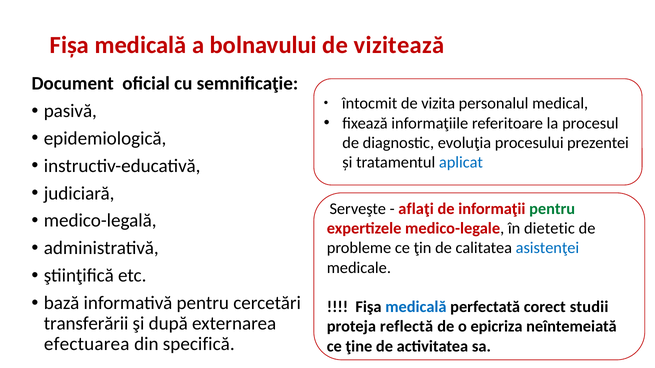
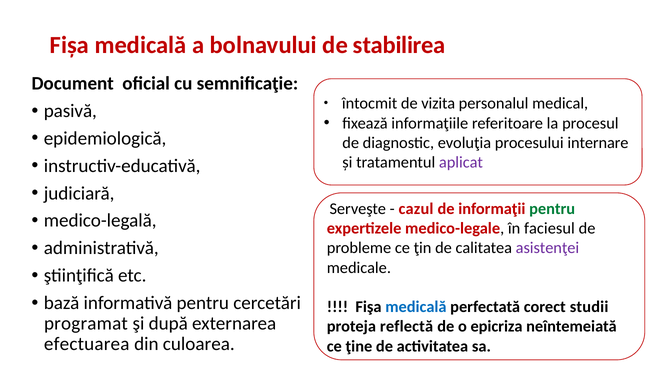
vizitează: vizitează -> stabilirea
prezentei: prezentei -> internare
aplicat colour: blue -> purple
aflaţi: aflaţi -> cazul
dietetic: dietetic -> faciesul
asistenţei colour: blue -> purple
transferării: transferării -> programat
specifică: specifică -> culoarea
